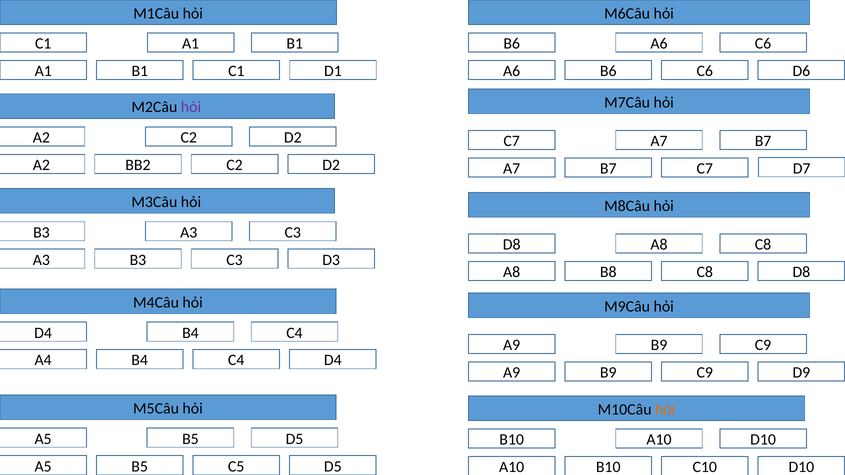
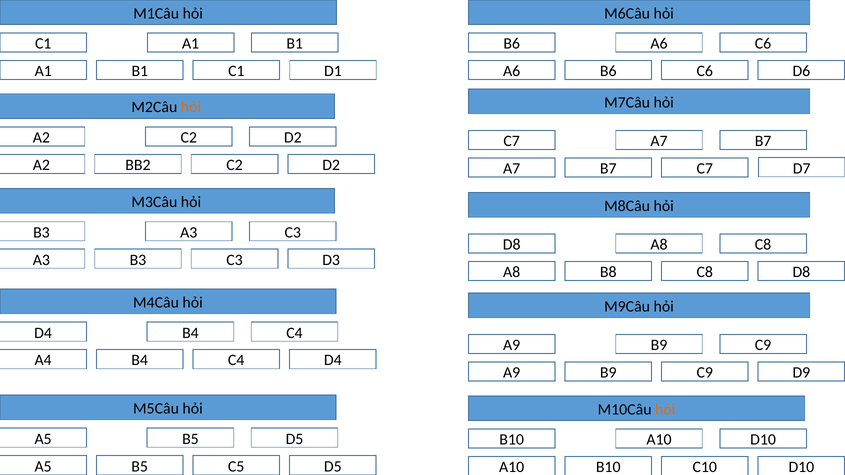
hỏi at (191, 107) colour: purple -> orange
